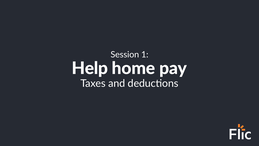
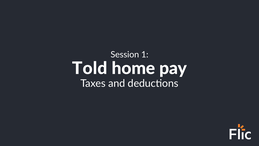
Help: Help -> Told
